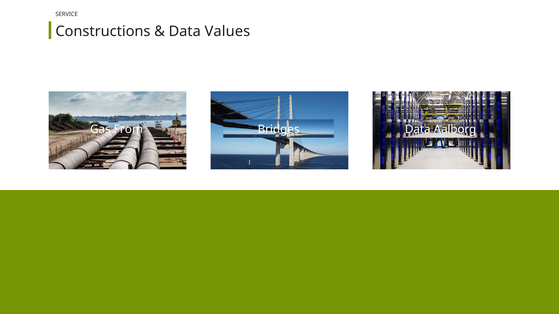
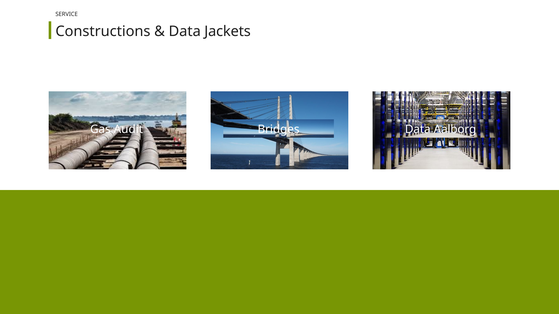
Values: Values -> Jackets
From: From -> Audit
